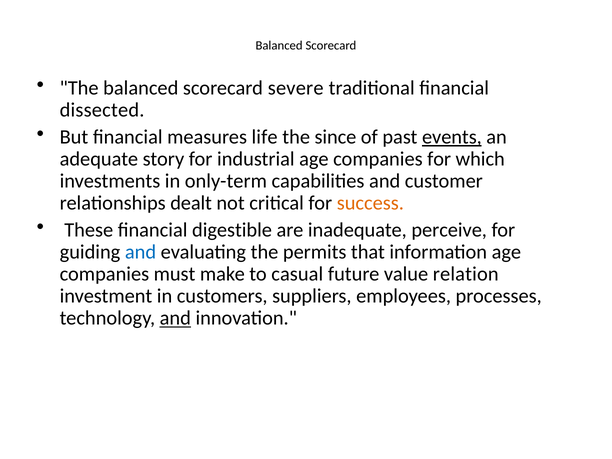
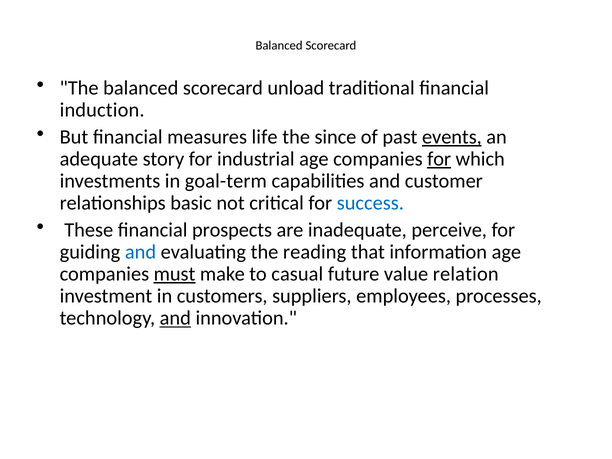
severe: severe -> unload
dissected: dissected -> induction
for at (439, 159) underline: none -> present
only-term: only-term -> goal-term
dealt: dealt -> basic
success colour: orange -> blue
digestible: digestible -> prospects
permits: permits -> reading
must underline: none -> present
